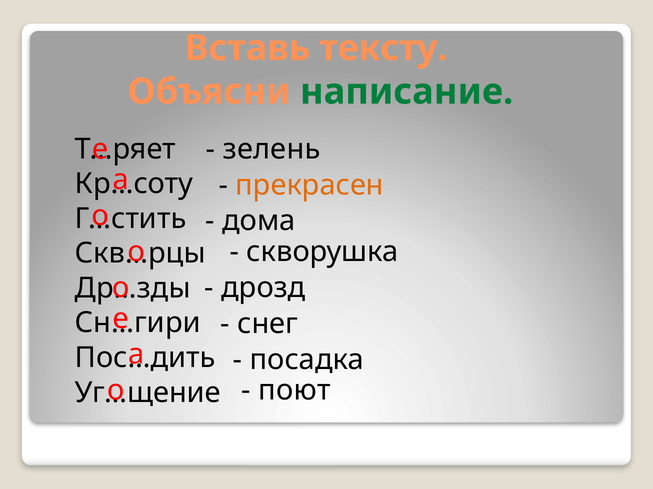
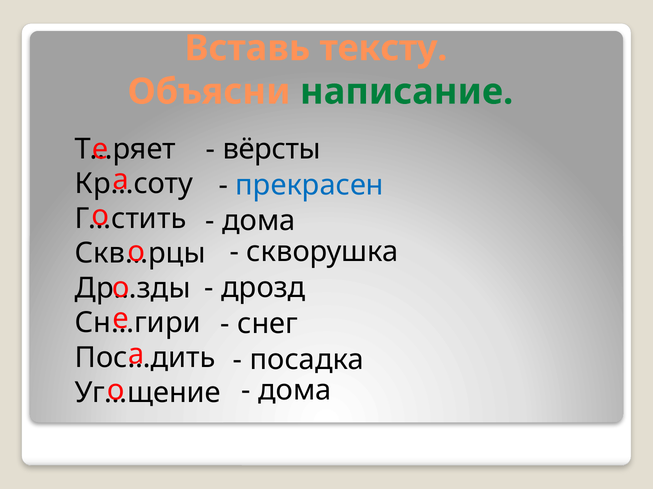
зелень: зелень -> вёрсты
прекрасен colour: orange -> blue
поют at (295, 391): поют -> дома
